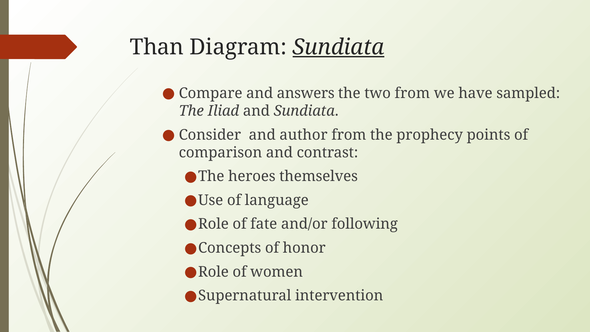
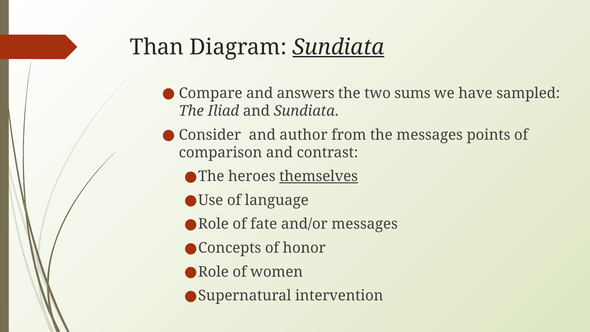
two from: from -> sums
the prophecy: prophecy -> messages
themselves underline: none -> present
and/or following: following -> messages
